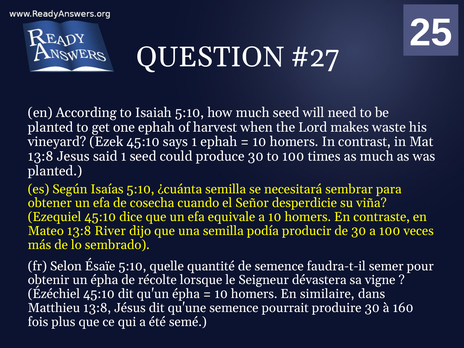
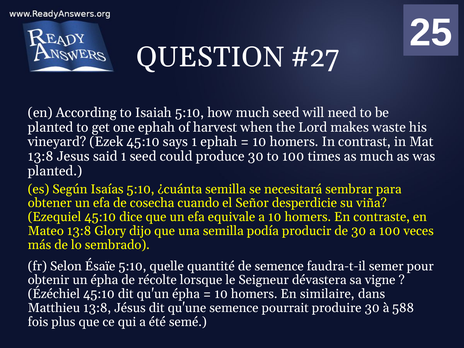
River: River -> Glory
160: 160 -> 588
